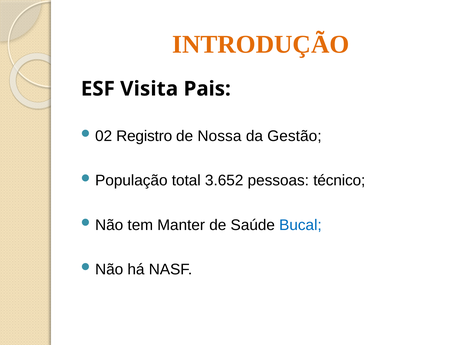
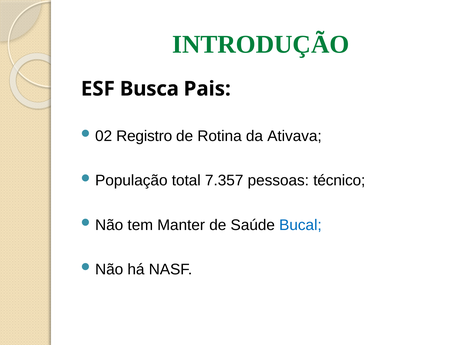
INTRODUÇÃO colour: orange -> green
Visita: Visita -> Busca
Nossa: Nossa -> Rotina
Gestão: Gestão -> Ativava
3.652: 3.652 -> 7.357
